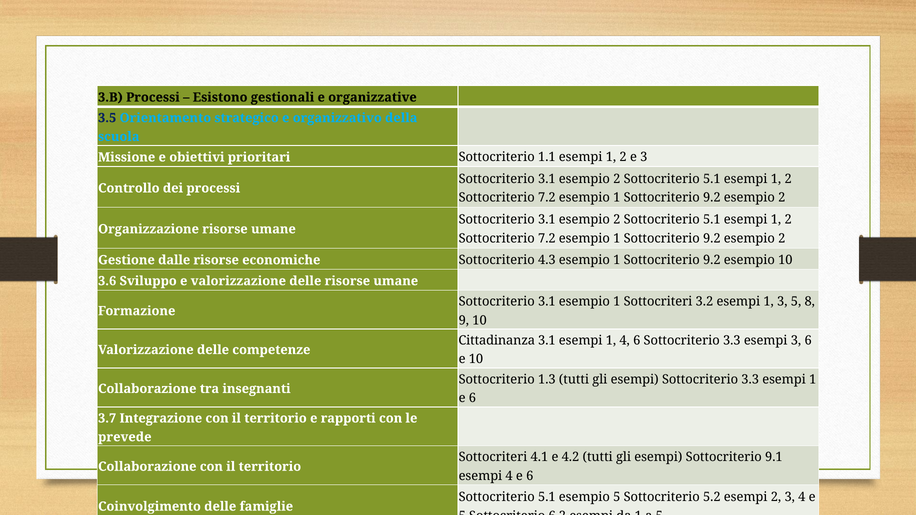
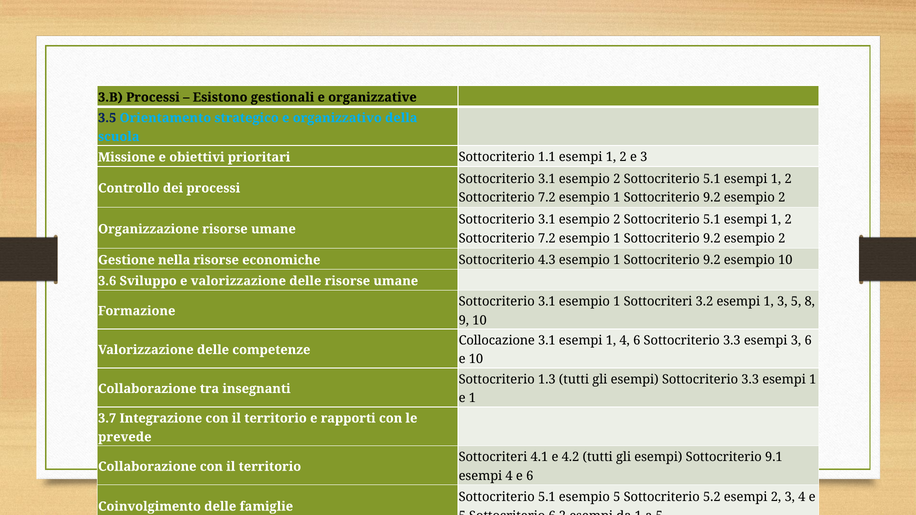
dalle: dalle -> nella
Cittadinanza: Cittadinanza -> Collocazione
6 at (472, 398): 6 -> 1
